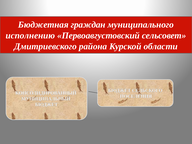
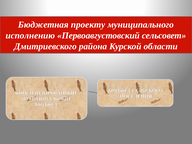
граждан: граждан -> проекту
